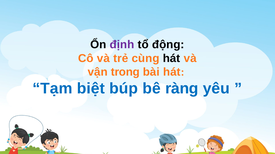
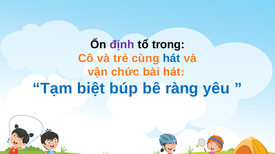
động: động -> trong
hát at (172, 59) colour: black -> blue
trong: trong -> chức
